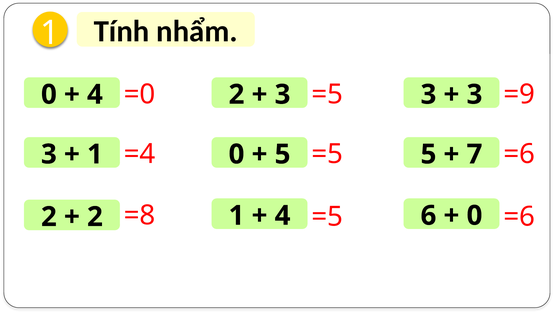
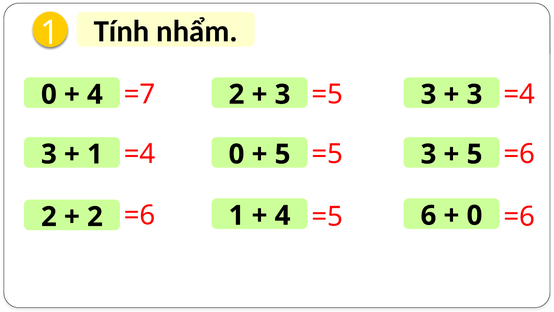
=0: =0 -> =7
=9 at (519, 94): =9 -> =4
5 5: 5 -> 3
7 at (474, 154): 7 -> 5
=8 at (140, 215): =8 -> =6
